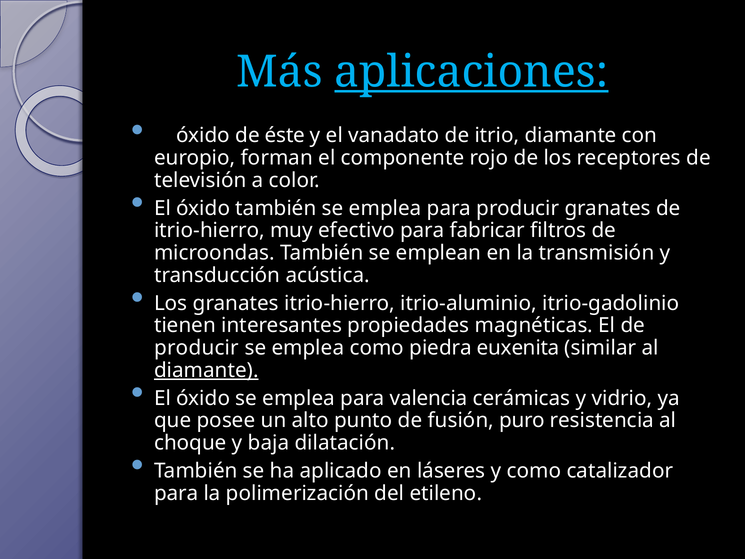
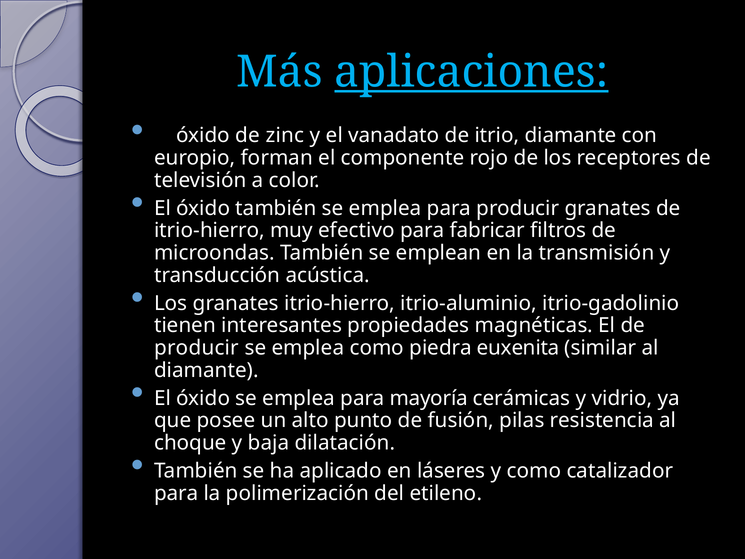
éste: éste -> zinc
diamante at (206, 370) underline: present -> none
valencia: valencia -> mayoría
puro: puro -> pilas
